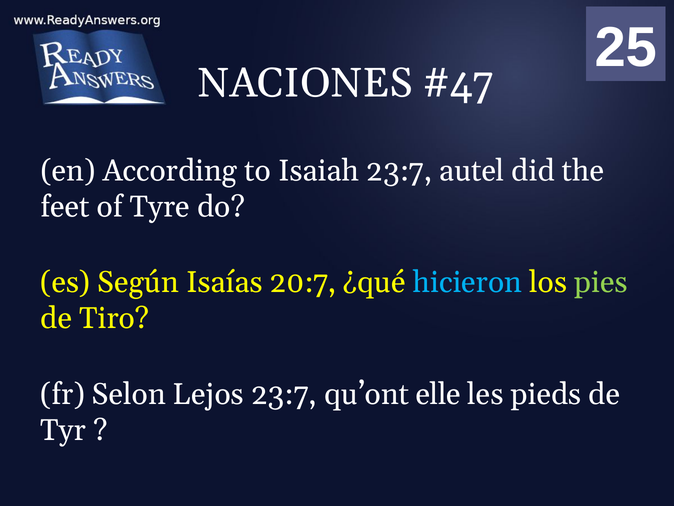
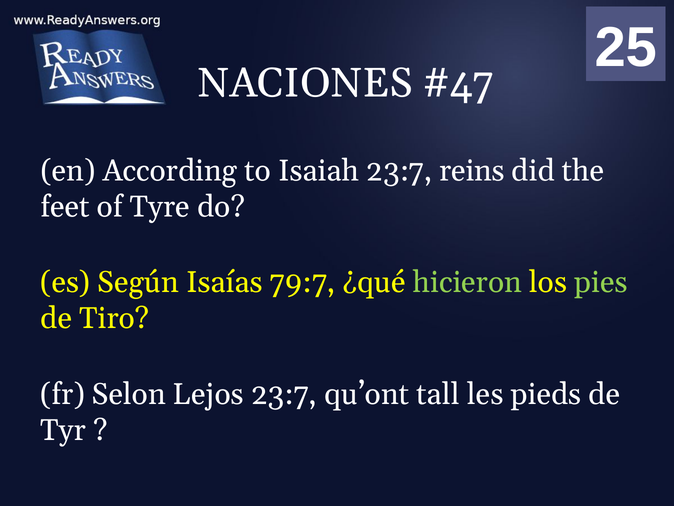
autel: autel -> reins
20:7: 20:7 -> 79:7
hicieron colour: light blue -> light green
elle: elle -> tall
